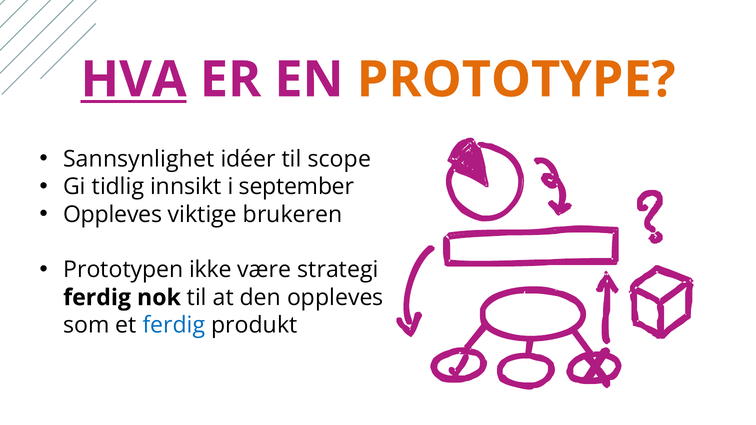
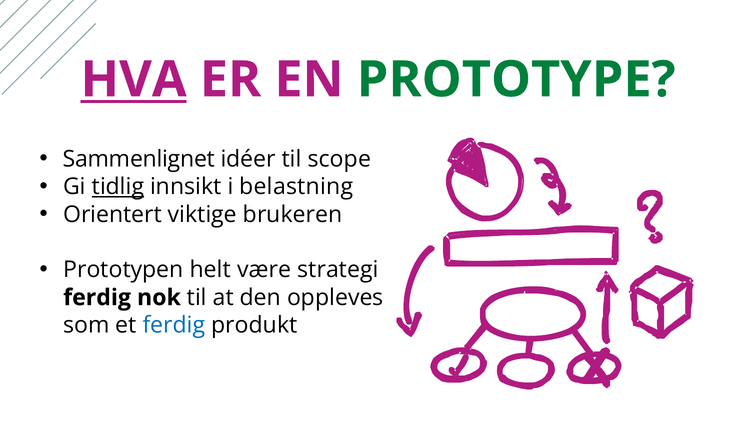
PROTOTYPE colour: orange -> green
Sannsynlighet: Sannsynlighet -> Sammenlignet
tidlig underline: none -> present
september: september -> belastning
Oppleves at (113, 215): Oppleves -> Orientert
ikke: ikke -> helt
